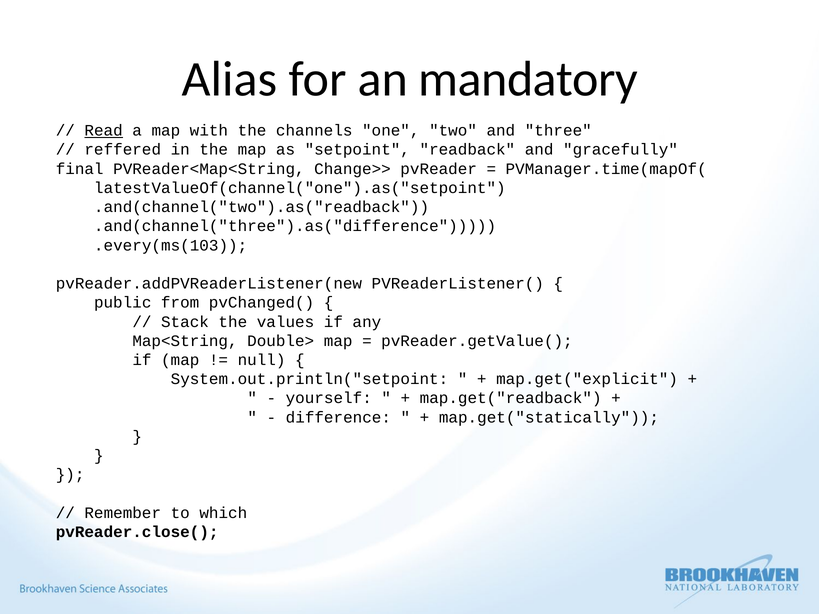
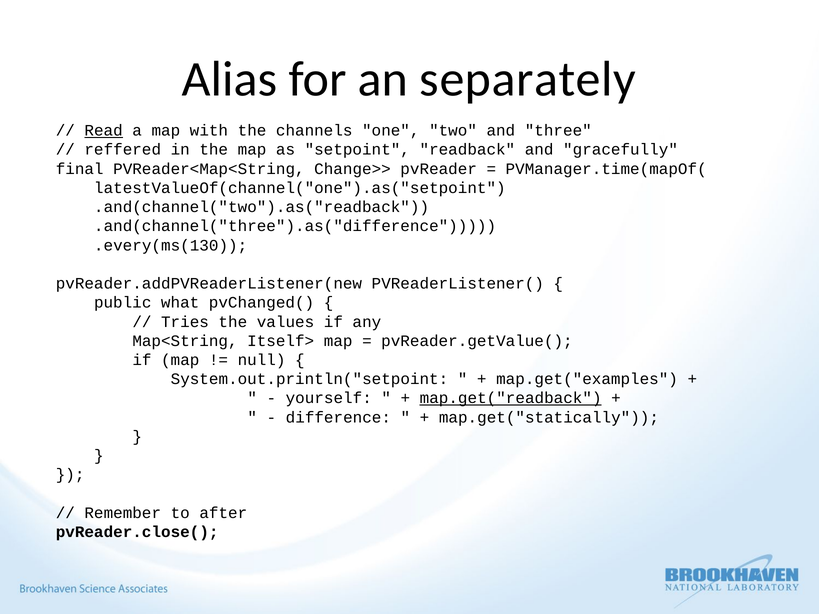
mandatory: mandatory -> separately
.every(ms(103: .every(ms(103 -> .every(ms(130
from: from -> what
Stack: Stack -> Tries
Double>: Double> -> Itself>
map.get("explicit: map.get("explicit -> map.get("examples
map.get("readback underline: none -> present
which: which -> after
